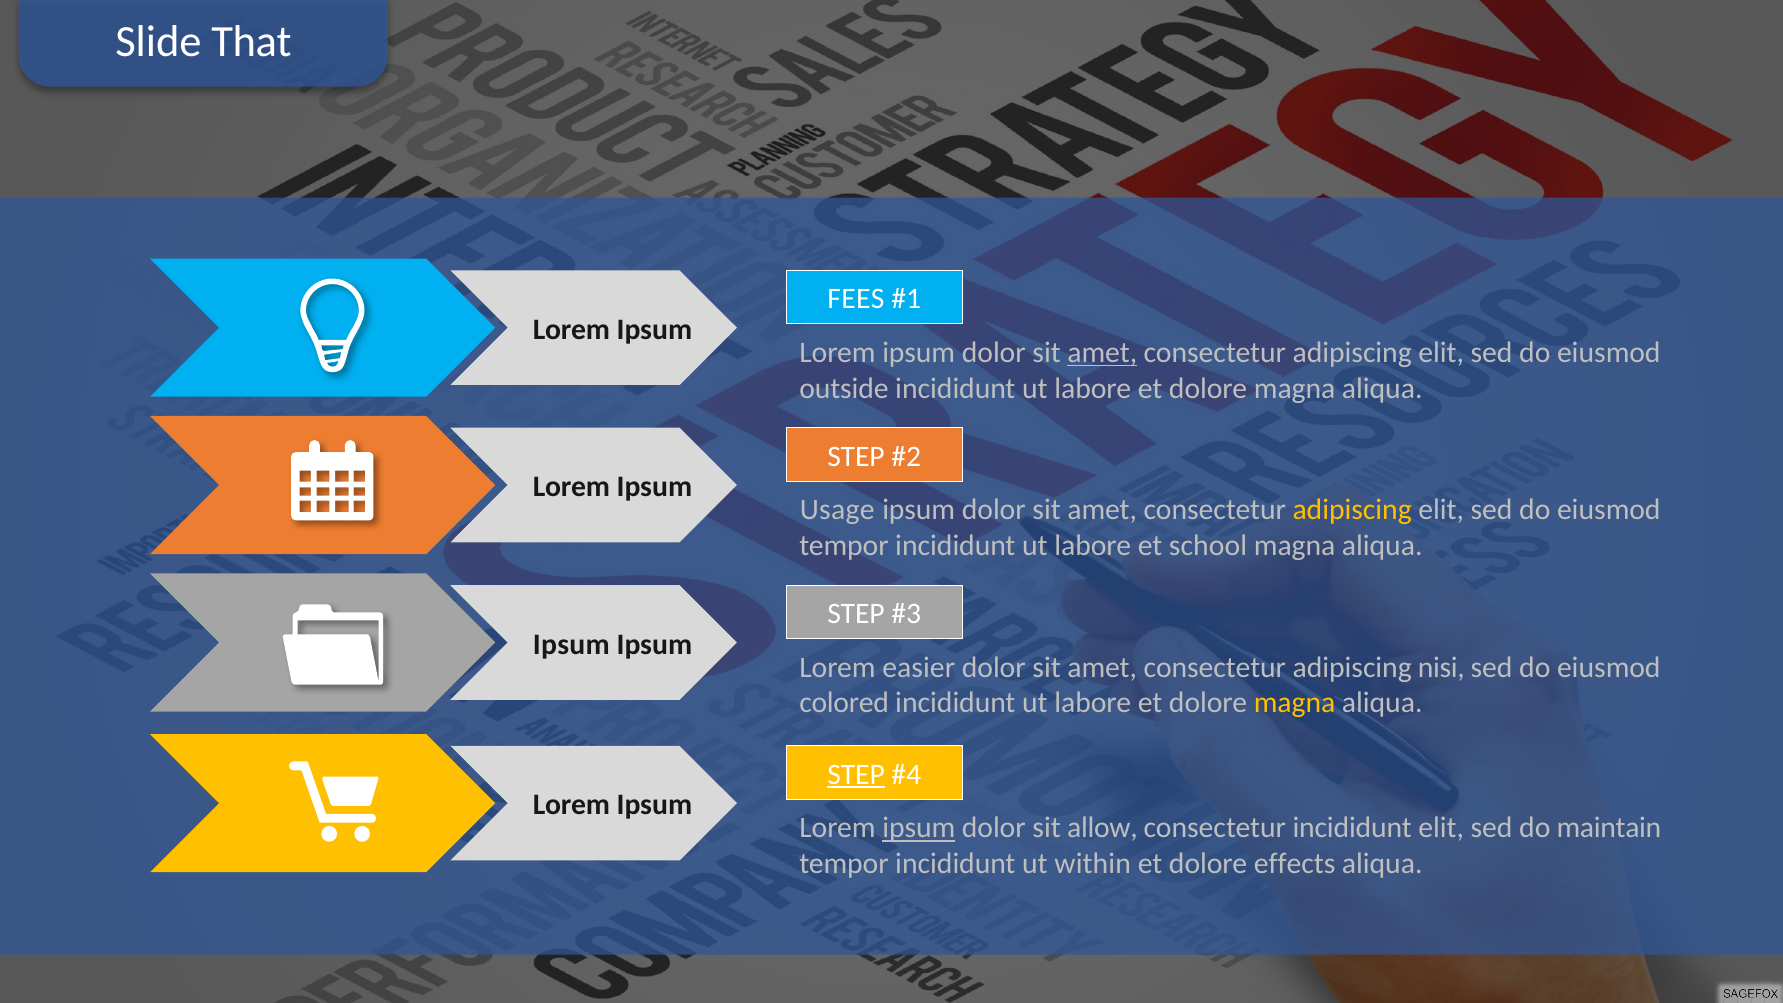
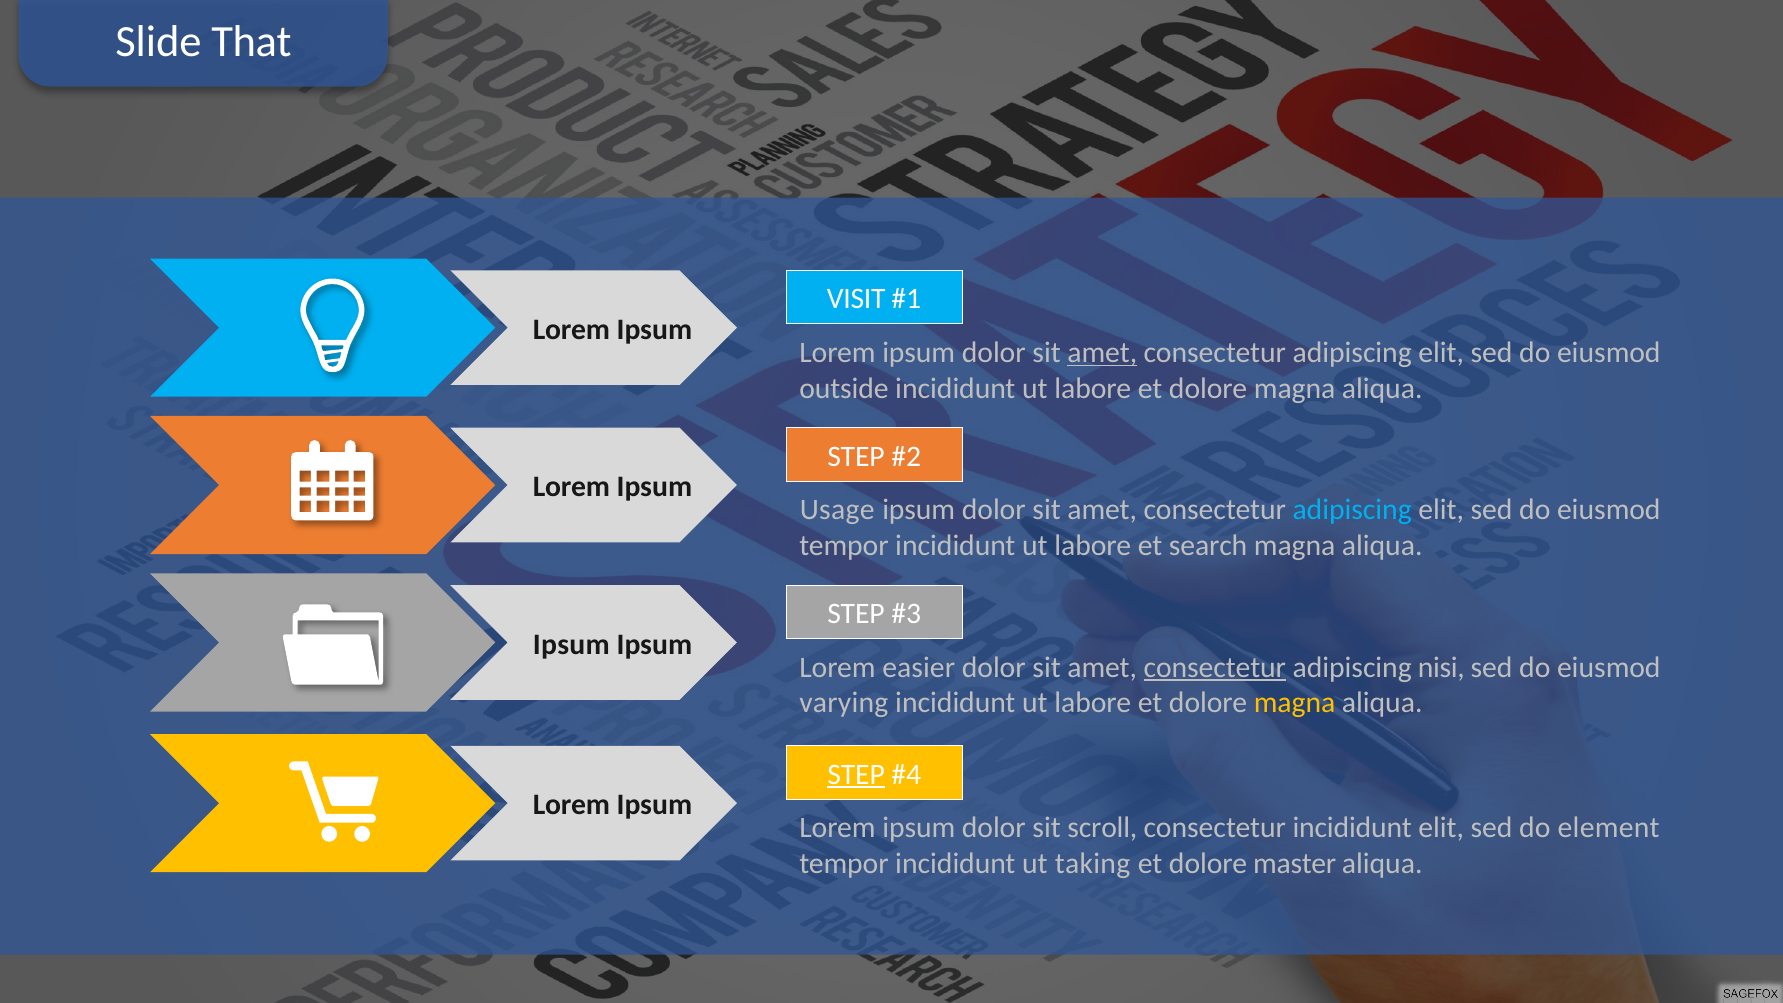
FEES: FEES -> VISIT
adipiscing at (1352, 510) colour: yellow -> light blue
school: school -> search
consectetur at (1215, 667) underline: none -> present
colored: colored -> varying
ipsum at (919, 828) underline: present -> none
allow: allow -> scroll
maintain: maintain -> element
within: within -> taking
effects: effects -> master
